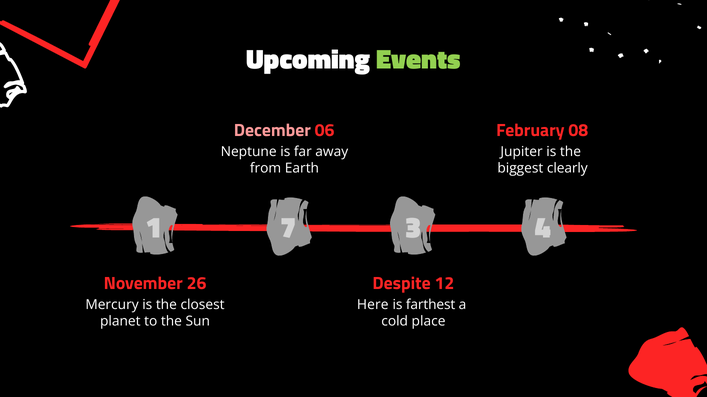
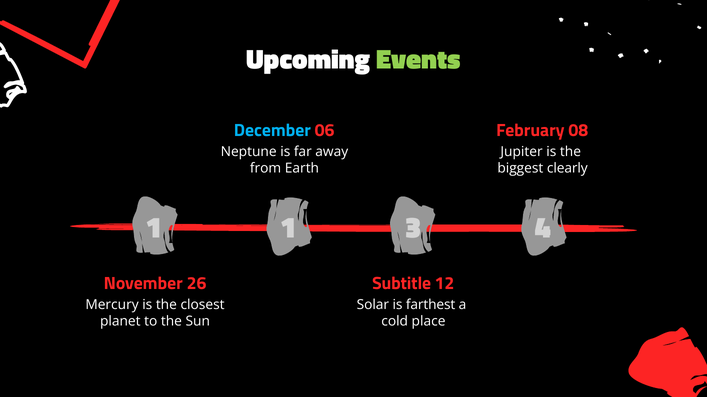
December colour: pink -> light blue
1 7: 7 -> 1
Despite: Despite -> Subtitle
Here: Here -> Solar
